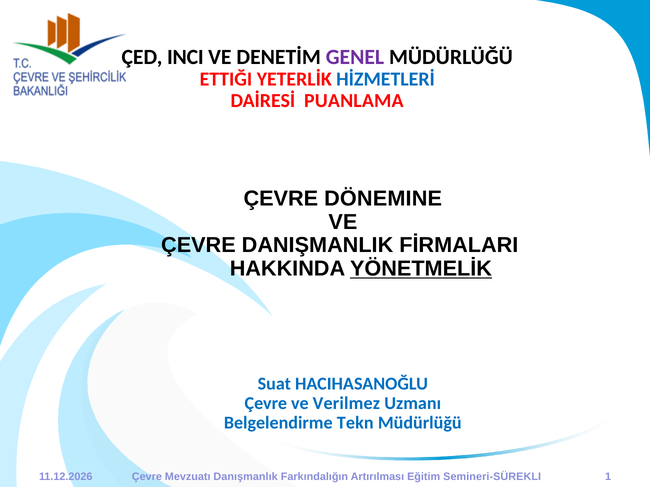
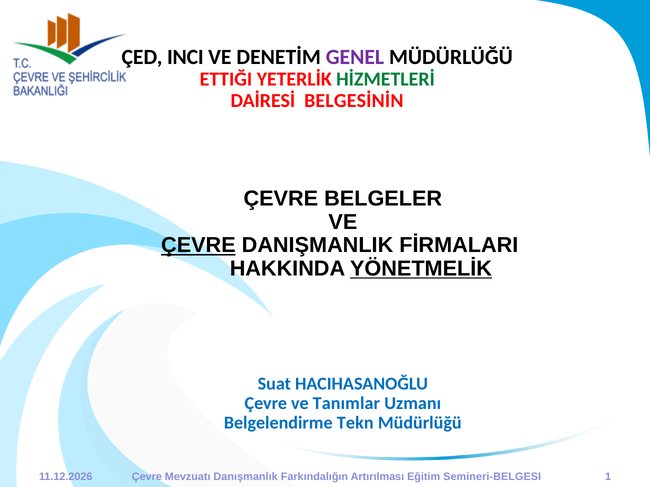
HİZMETLERİ colour: blue -> green
PUANLAMA: PUANLAMA -> BELGESİNİN
DÖNEMINE: DÖNEMINE -> BELGELER
ÇEVRE at (198, 246) underline: none -> present
Verilmez: Verilmez -> Tanımlar
Semineri-SÜREKLI: Semineri-SÜREKLI -> Semineri-BELGESI
